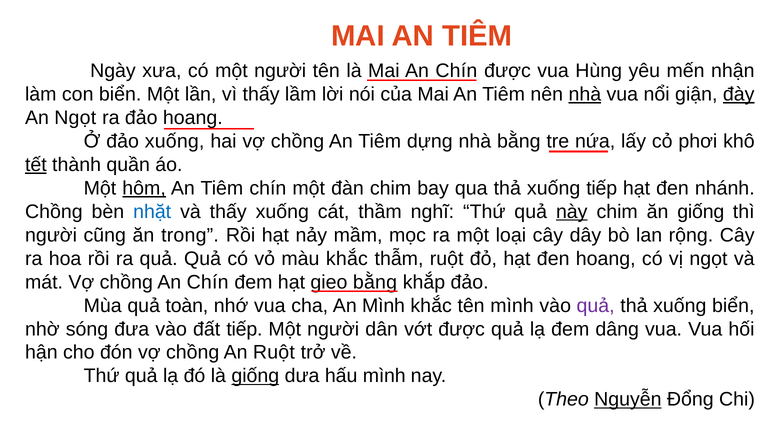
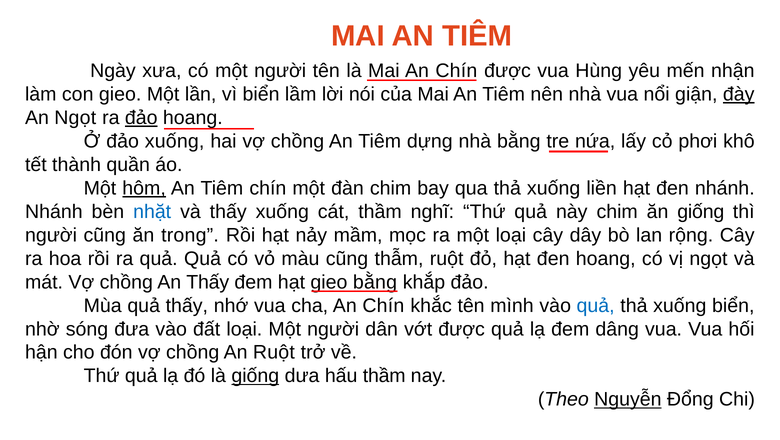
con biển: biển -> gieo
vì thấy: thấy -> biển
nhà at (585, 94) underline: present -> none
đảo at (141, 118) underline: none -> present
tết underline: present -> none
xuống tiếp: tiếp -> liền
Chồng at (54, 212): Chồng -> Nhánh
này underline: present -> none
màu khắc: khắc -> cũng
chồng An Chín: Chín -> Thấy
quả toàn: toàn -> thấy
cha An Mình: Mình -> Chín
quả at (596, 305) colour: purple -> blue
đất tiếp: tiếp -> loại
hấu mình: mình -> thầm
